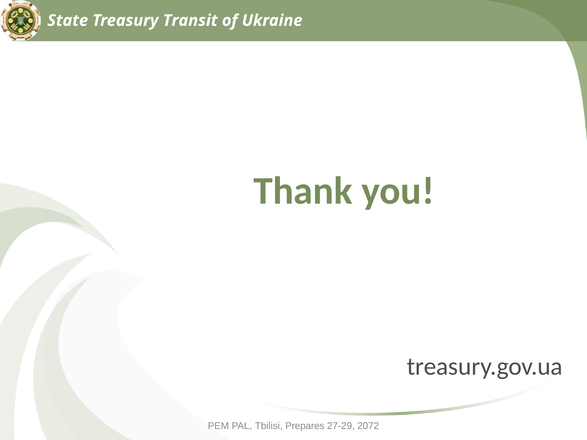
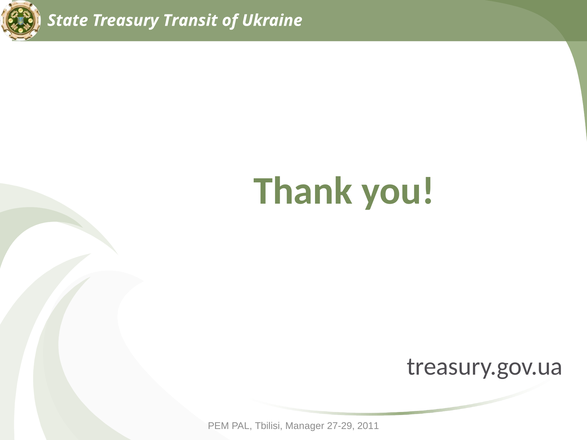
Prepares: Prepares -> Manager
2072: 2072 -> 2011
